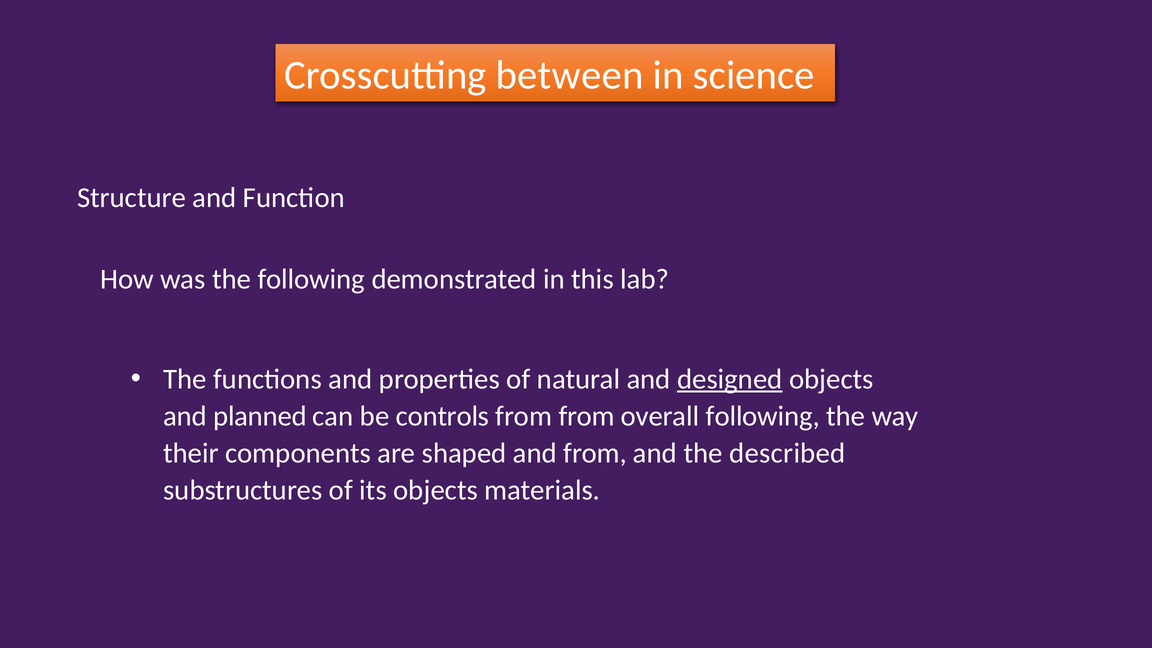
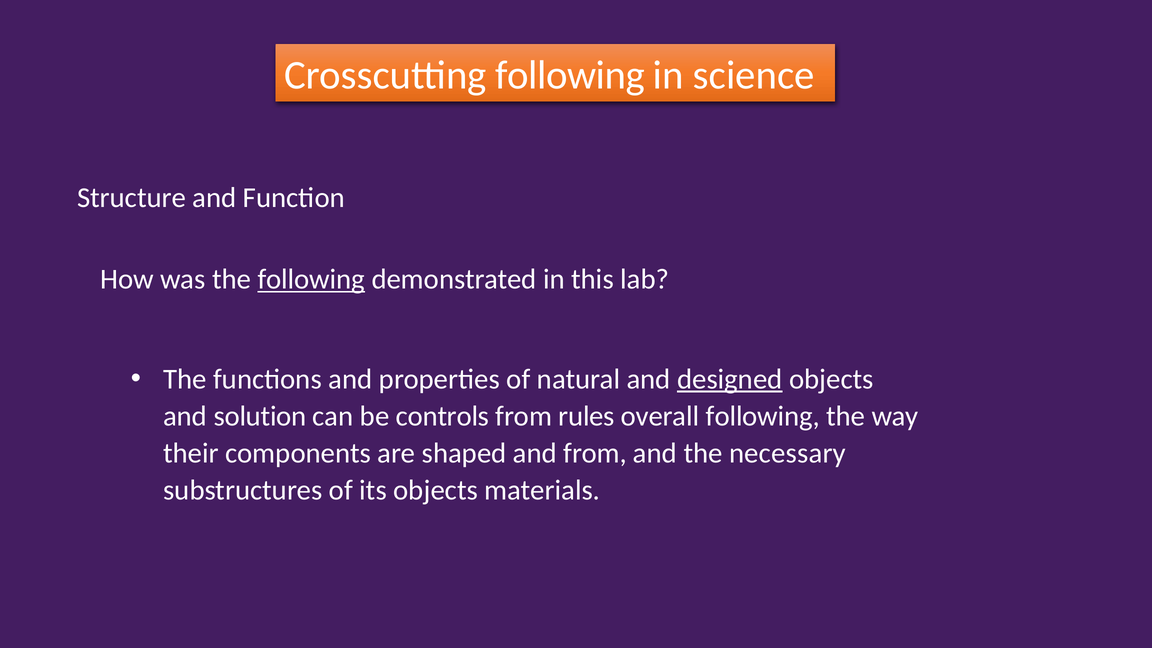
Crosscutting between: between -> following
following at (311, 279) underline: none -> present
planned: planned -> solution
from from: from -> rules
described: described -> necessary
